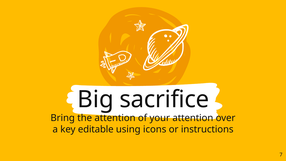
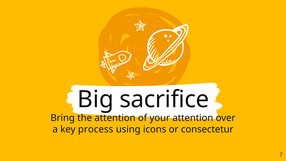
editable: editable -> process
instructions: instructions -> consectetur
